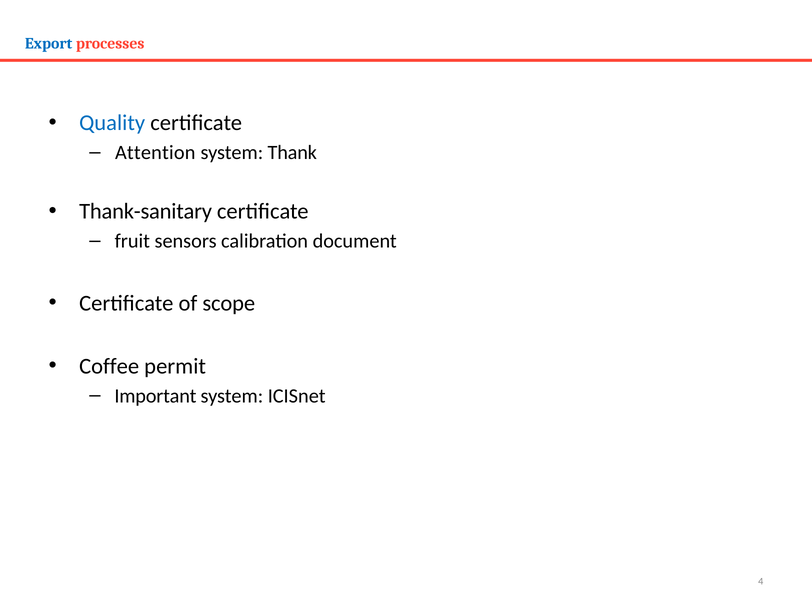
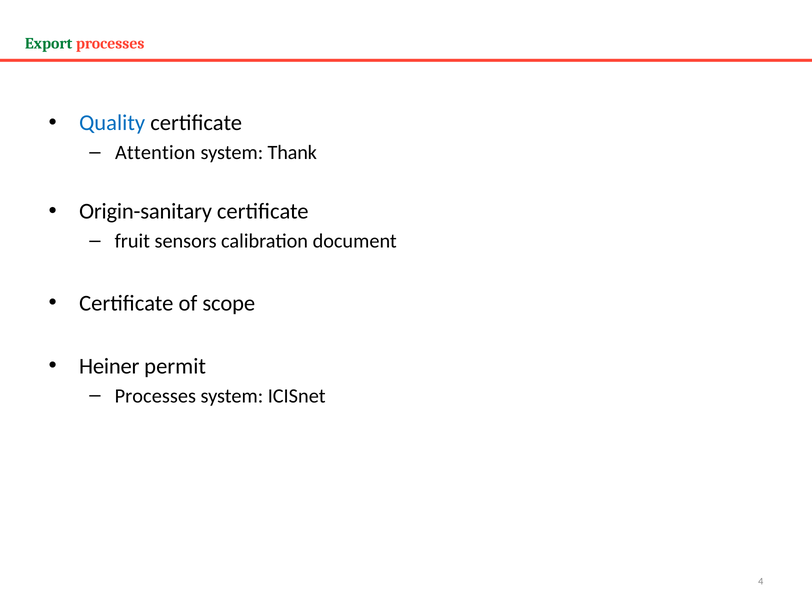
Export colour: blue -> green
Thank-sanitary: Thank-sanitary -> Origin-sanitary
Coffee: Coffee -> Heiner
Important at (155, 396): Important -> Processes
